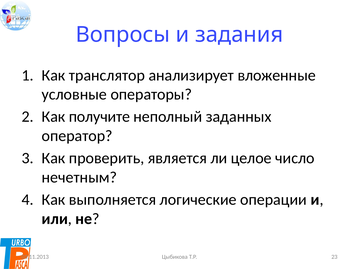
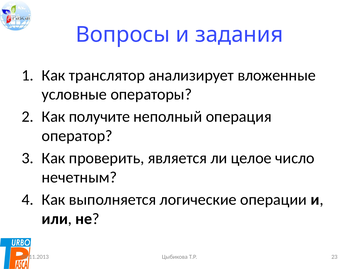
заданных: заданных -> операция
